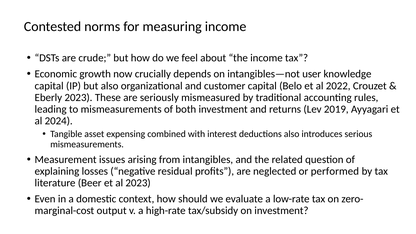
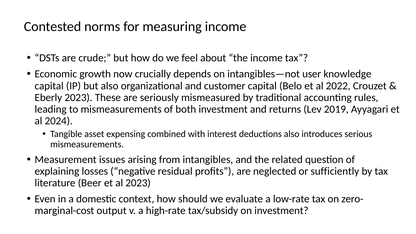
performed: performed -> sufficiently
